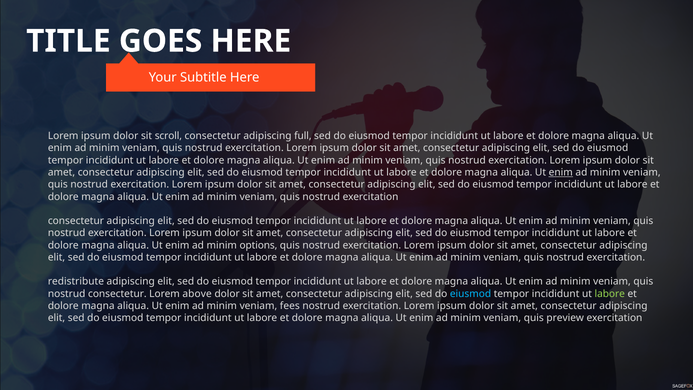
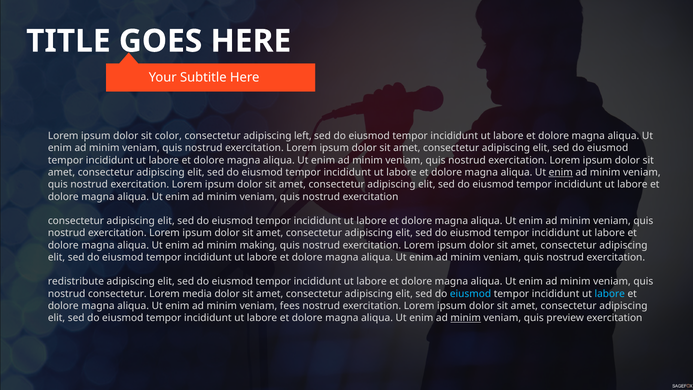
scroll: scroll -> color
full: full -> left
options: options -> making
above: above -> media
labore at (610, 294) colour: light green -> light blue
minim at (466, 318) underline: none -> present
